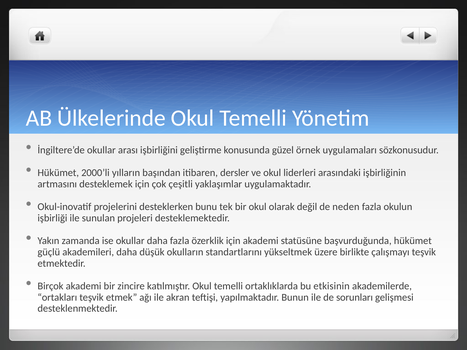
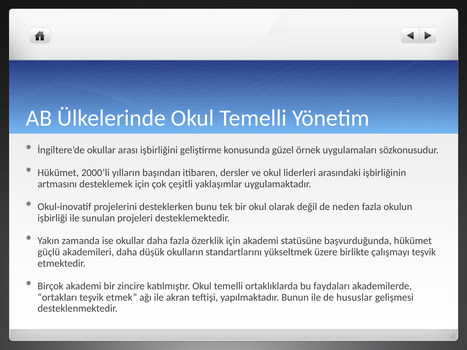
etkisinin: etkisinin -> faydaları
sorunları: sorunları -> hususlar
